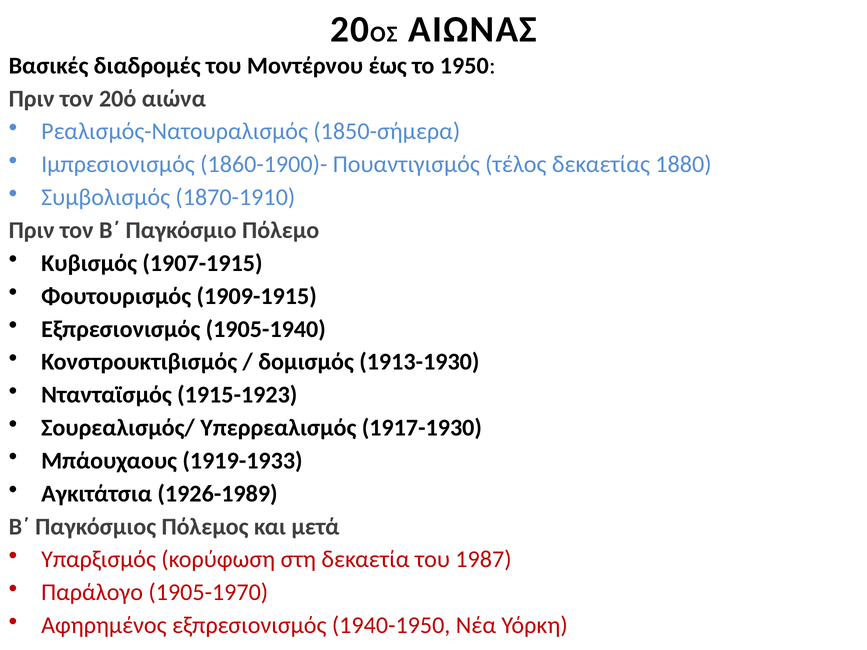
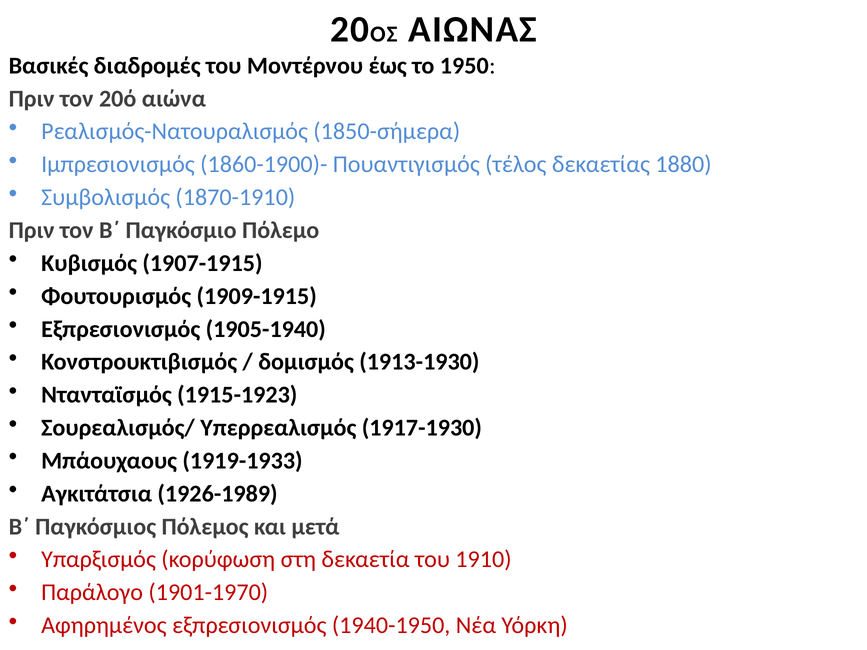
1987: 1987 -> 1910
1905-1970: 1905-1970 -> 1901-1970
